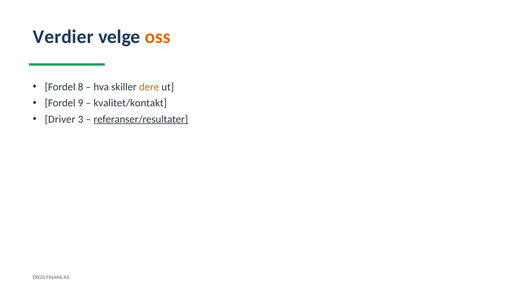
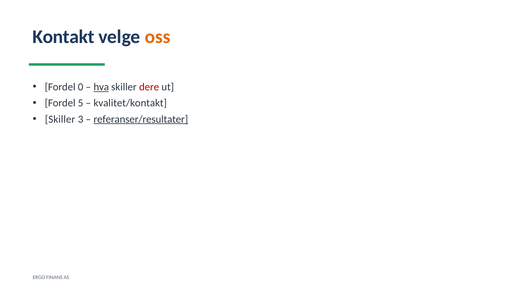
Verdier: Verdier -> Kontakt
8: 8 -> 0
hva underline: none -> present
dere colour: orange -> red
9: 9 -> 5
Driver at (60, 119): Driver -> Skiller
